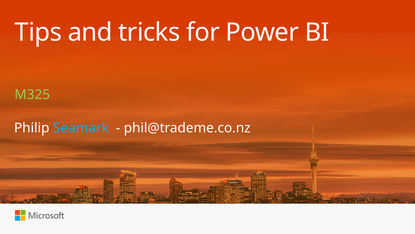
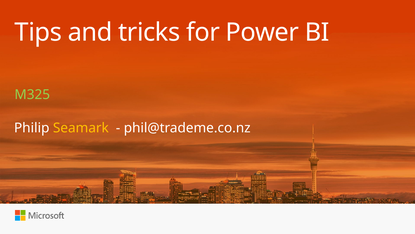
Seamark colour: light blue -> yellow
